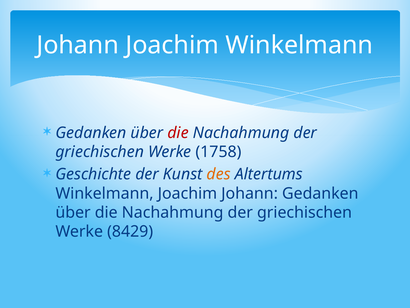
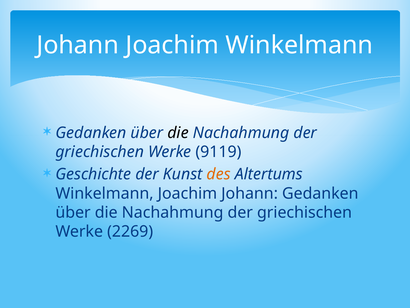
die at (178, 133) colour: red -> black
1758: 1758 -> 9119
8429: 8429 -> 2269
